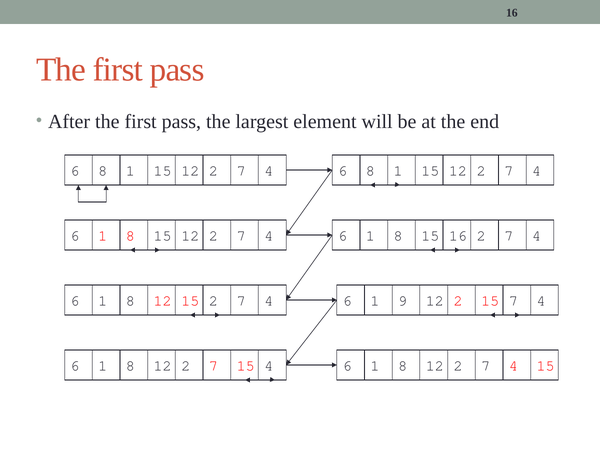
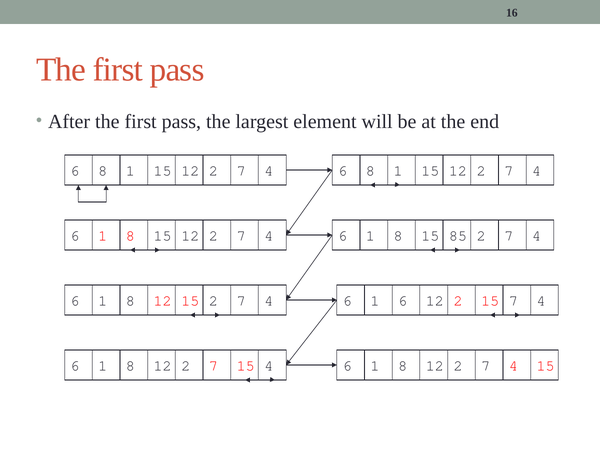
15 16: 16 -> 85
1 9: 9 -> 6
